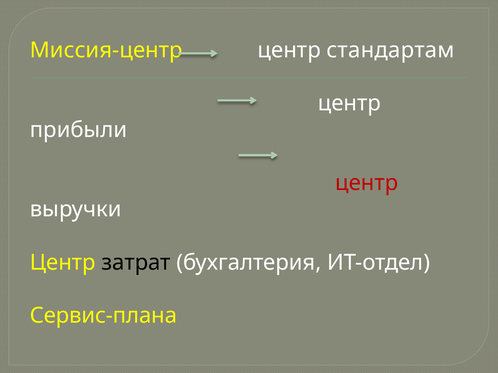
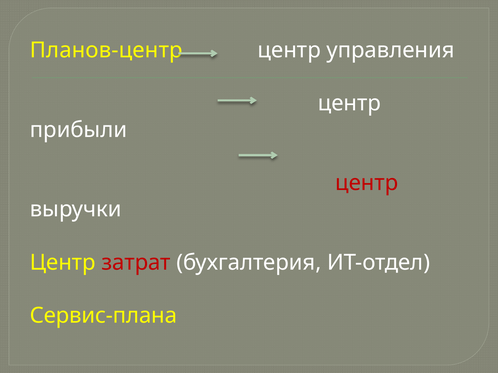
Миссия-центр: Миссия-центр -> Планов-центр
стандартам: стандартам -> управления
затрат colour: black -> red
